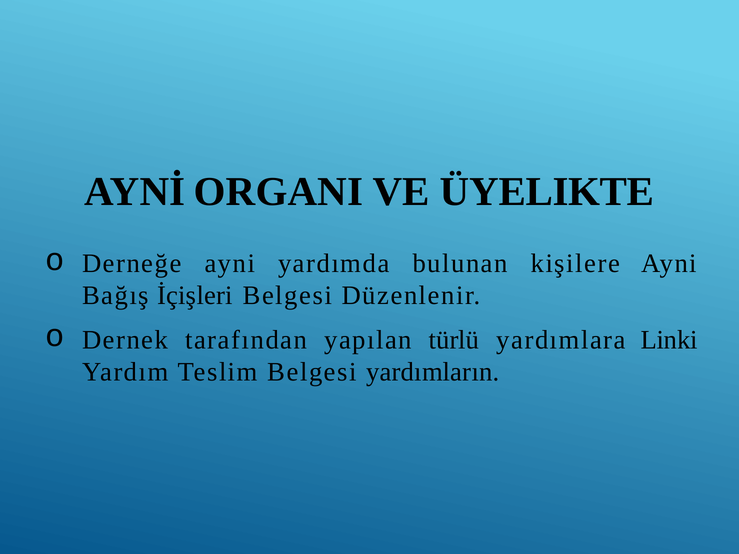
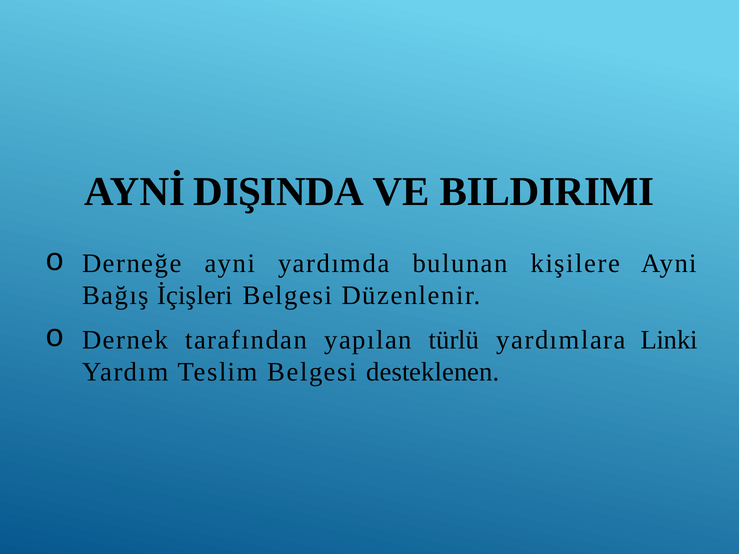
ORGANI: ORGANI -> DIŞINDA
ÜYELIKTE: ÜYELIKTE -> BILDIRIMI
yardımların: yardımların -> desteklenen
